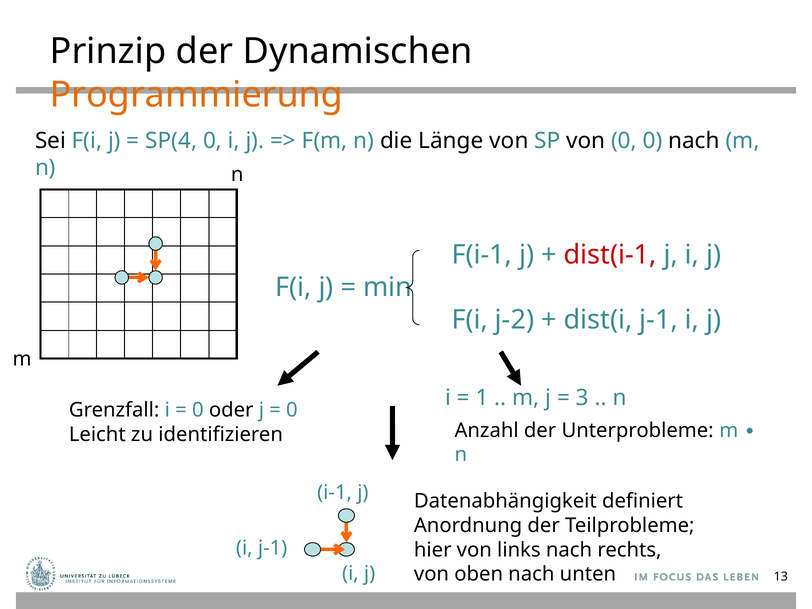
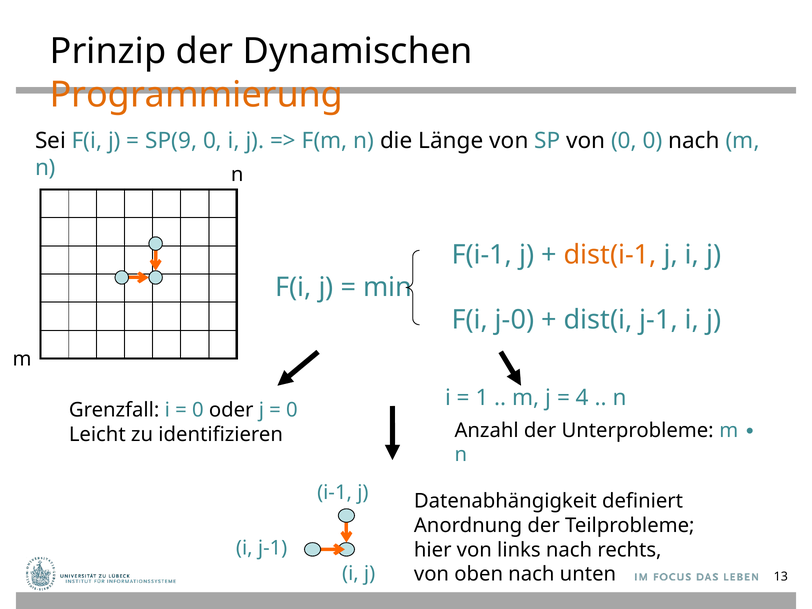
SP(4: SP(4 -> SP(9
dist(i-1 colour: red -> orange
j-2: j-2 -> j-0
3: 3 -> 4
